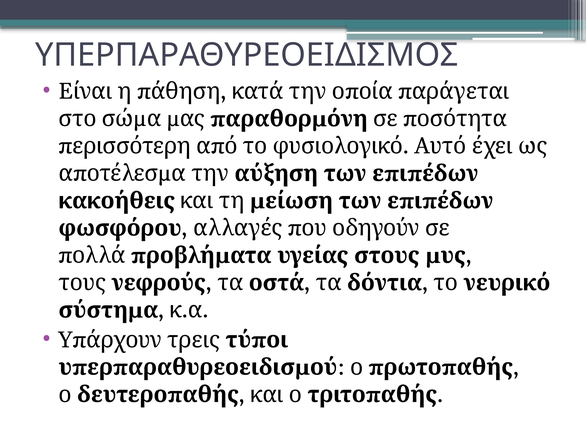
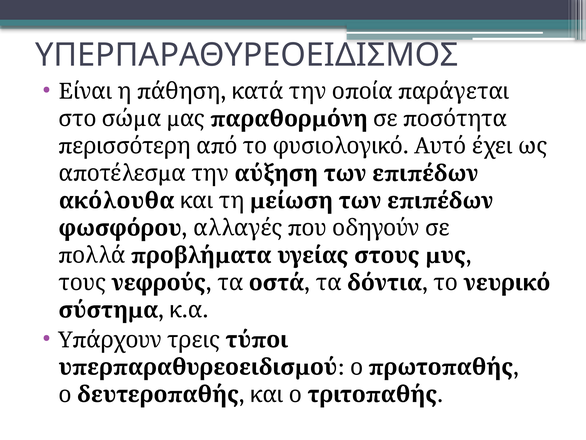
κακοήθεις: κακοήθεις -> ακόλουθα
